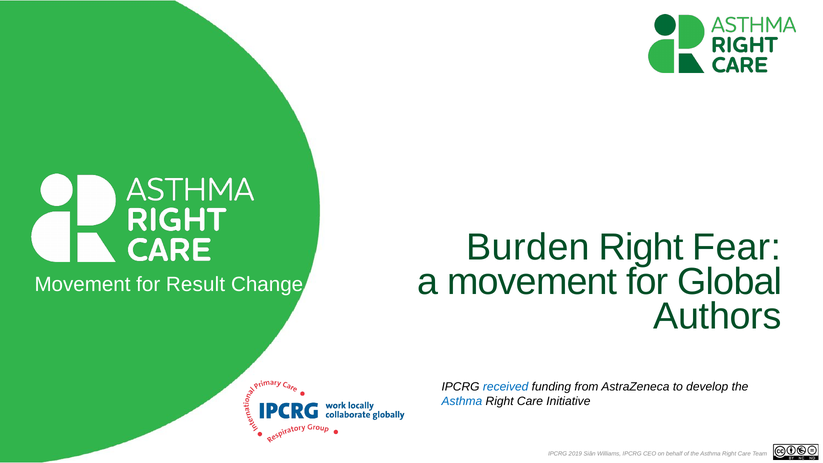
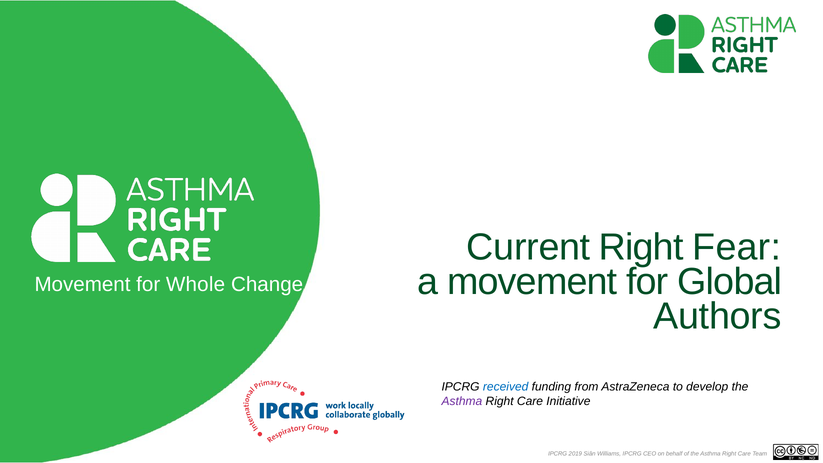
Burden: Burden -> Current
Result: Result -> Whole
Asthma at (462, 401) colour: blue -> purple
